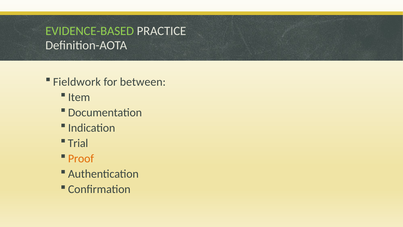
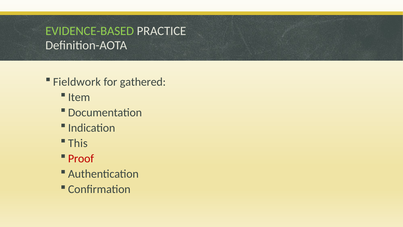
between: between -> gathered
Trial: Trial -> This
Proof colour: orange -> red
